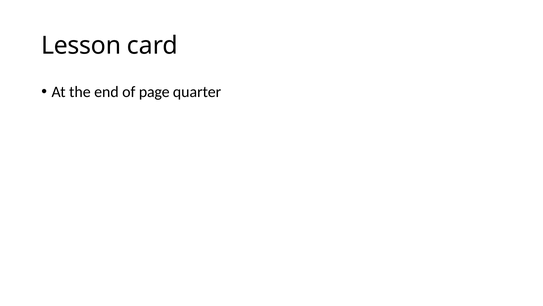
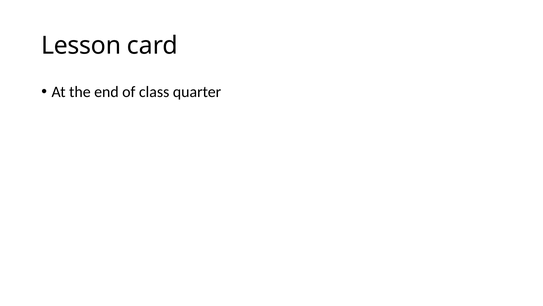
page: page -> class
